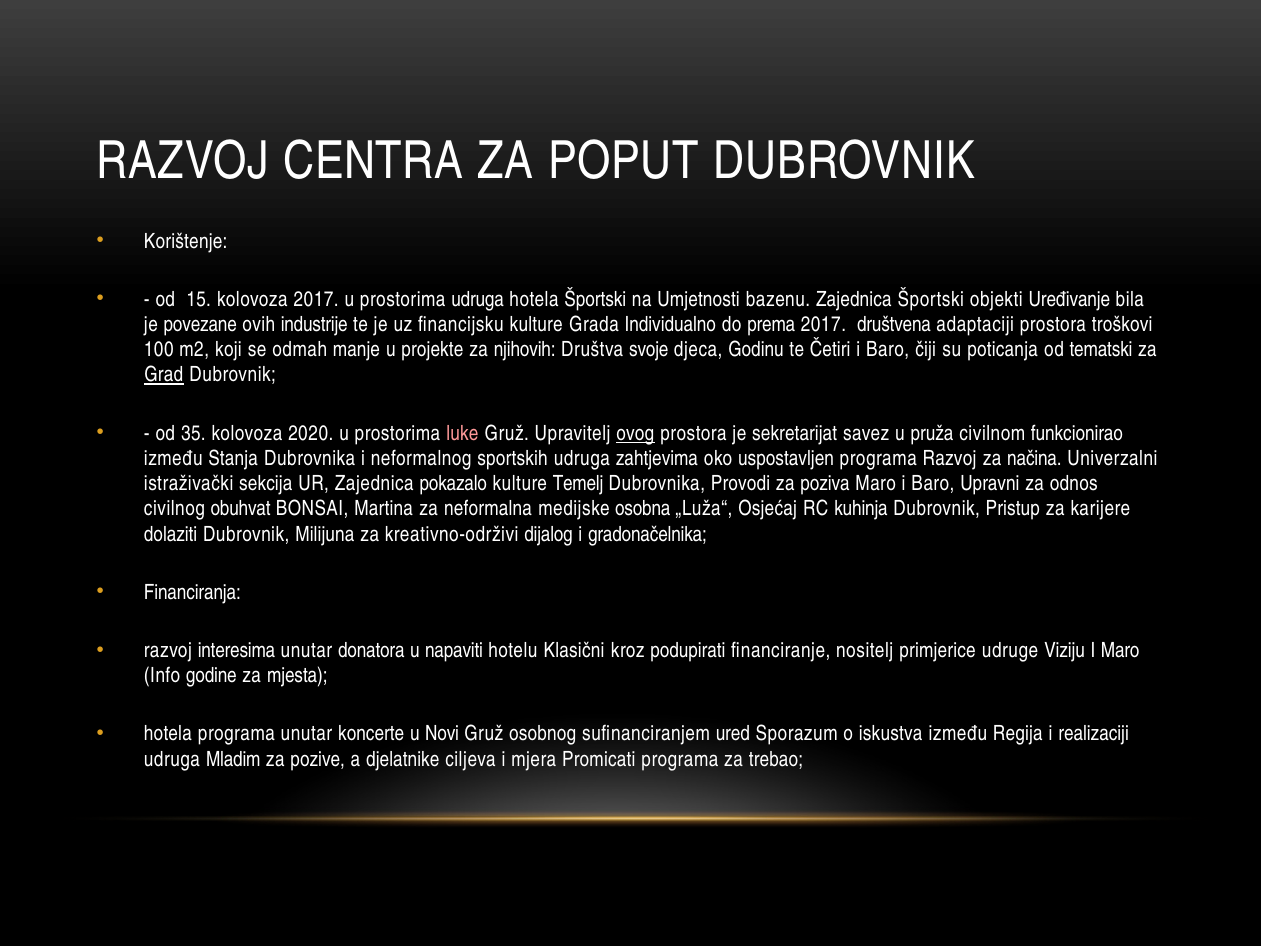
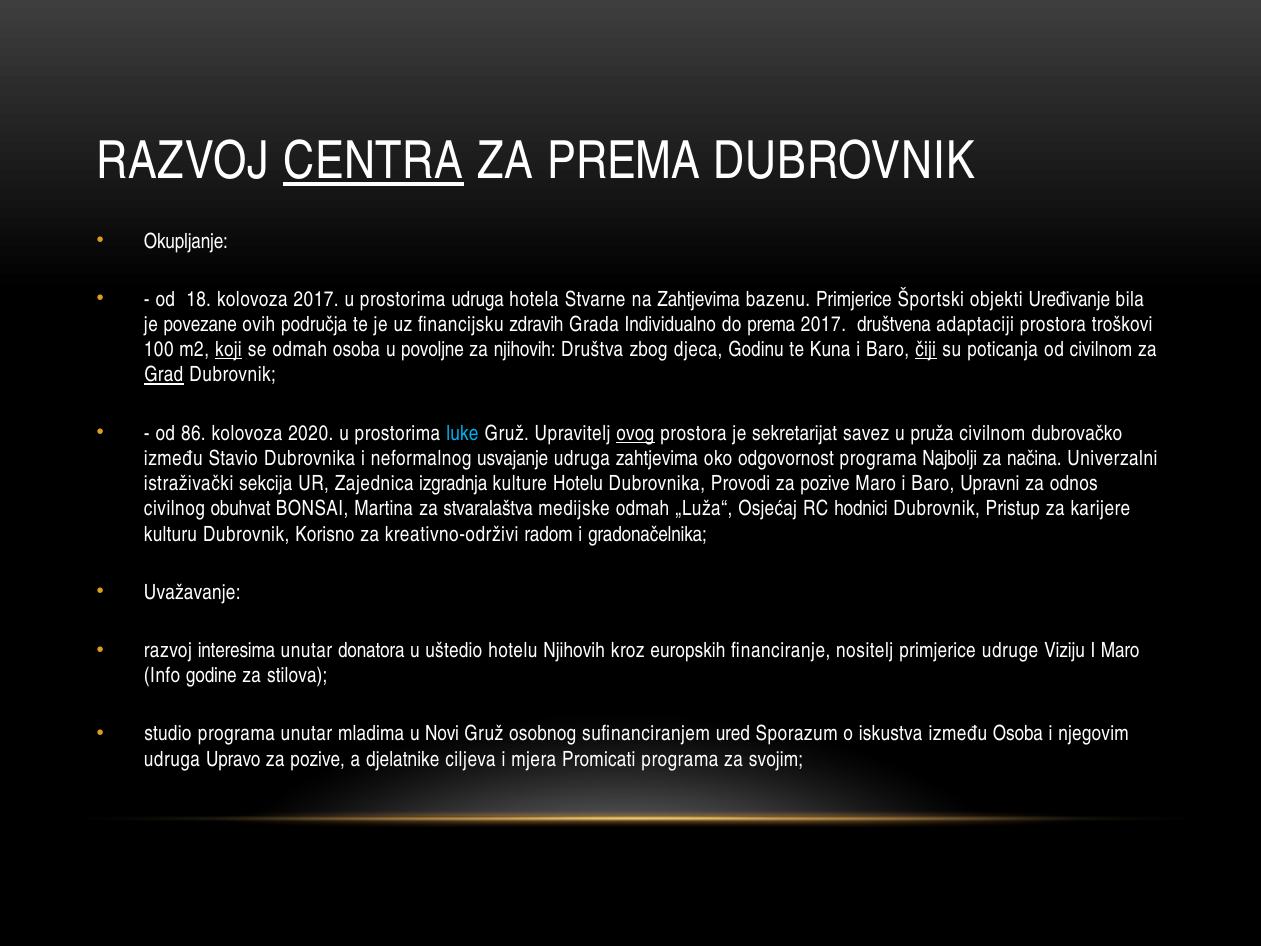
CENTRA underline: none -> present
ZA POPUT: POPUT -> PREMA
Korištenje: Korištenje -> Okupljanje
15: 15 -> 18
hotela Športski: Športski -> Stvarne
na Umjetnosti: Umjetnosti -> Zahtjevima
bazenu Zajednica: Zajednica -> Primjerice
industrije: industrije -> područja
financijsku kulture: kulture -> zdravih
koji underline: none -> present
odmah manje: manje -> osoba
projekte: projekte -> povoljne
svoje: svoje -> zbog
Četiri: Četiri -> Kuna
čiji underline: none -> present
od tematski: tematski -> civilnom
35: 35 -> 86
luke colour: pink -> light blue
funkcionirao: funkcionirao -> dubrovačko
Stanja: Stanja -> Stavio
sportskih: sportskih -> usvajanje
uspostavljen: uspostavljen -> odgovornost
programa Razvoj: Razvoj -> Najbolji
pokazalo: pokazalo -> izgradnja
kulture Temelj: Temelj -> Hotelu
poziva at (825, 484): poziva -> pozive
neformalna: neformalna -> stvaralaštva
medijske osobna: osobna -> odmah
kuhinja: kuhinja -> hodnici
dolaziti: dolaziti -> kulturu
Milijuna: Milijuna -> Korisno
dijalog: dijalog -> radom
Financiranja: Financiranja -> Uvažavanje
napaviti: napaviti -> uštedio
hotelu Klasični: Klasični -> Njihovih
podupirati: podupirati -> europskih
mjesta: mjesta -> stilova
hotela at (168, 734): hotela -> studio
koncerte: koncerte -> mladima
između Regija: Regija -> Osoba
realizaciji: realizaciji -> njegovim
Mladim: Mladim -> Upravo
trebao: trebao -> svojim
